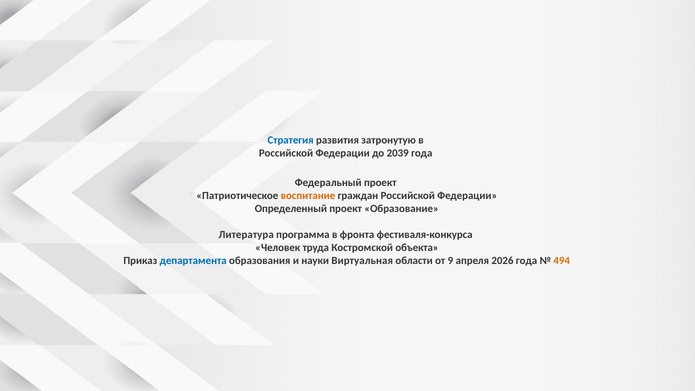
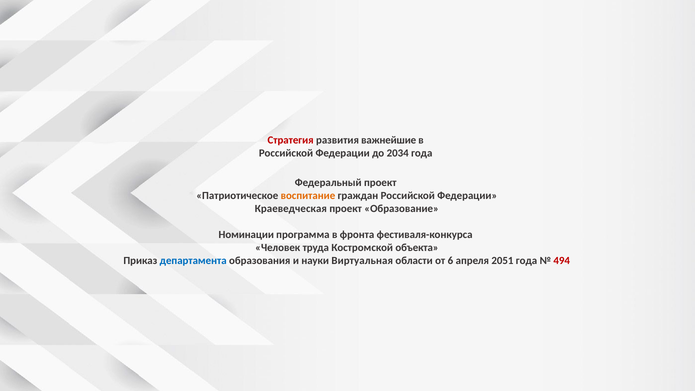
Стратегия colour: blue -> red
затронутую: затронутую -> важнейшие
2039: 2039 -> 2034
Определенный: Определенный -> Краеведческая
Литература: Литература -> Номинации
9: 9 -> 6
2026: 2026 -> 2051
494 colour: orange -> red
